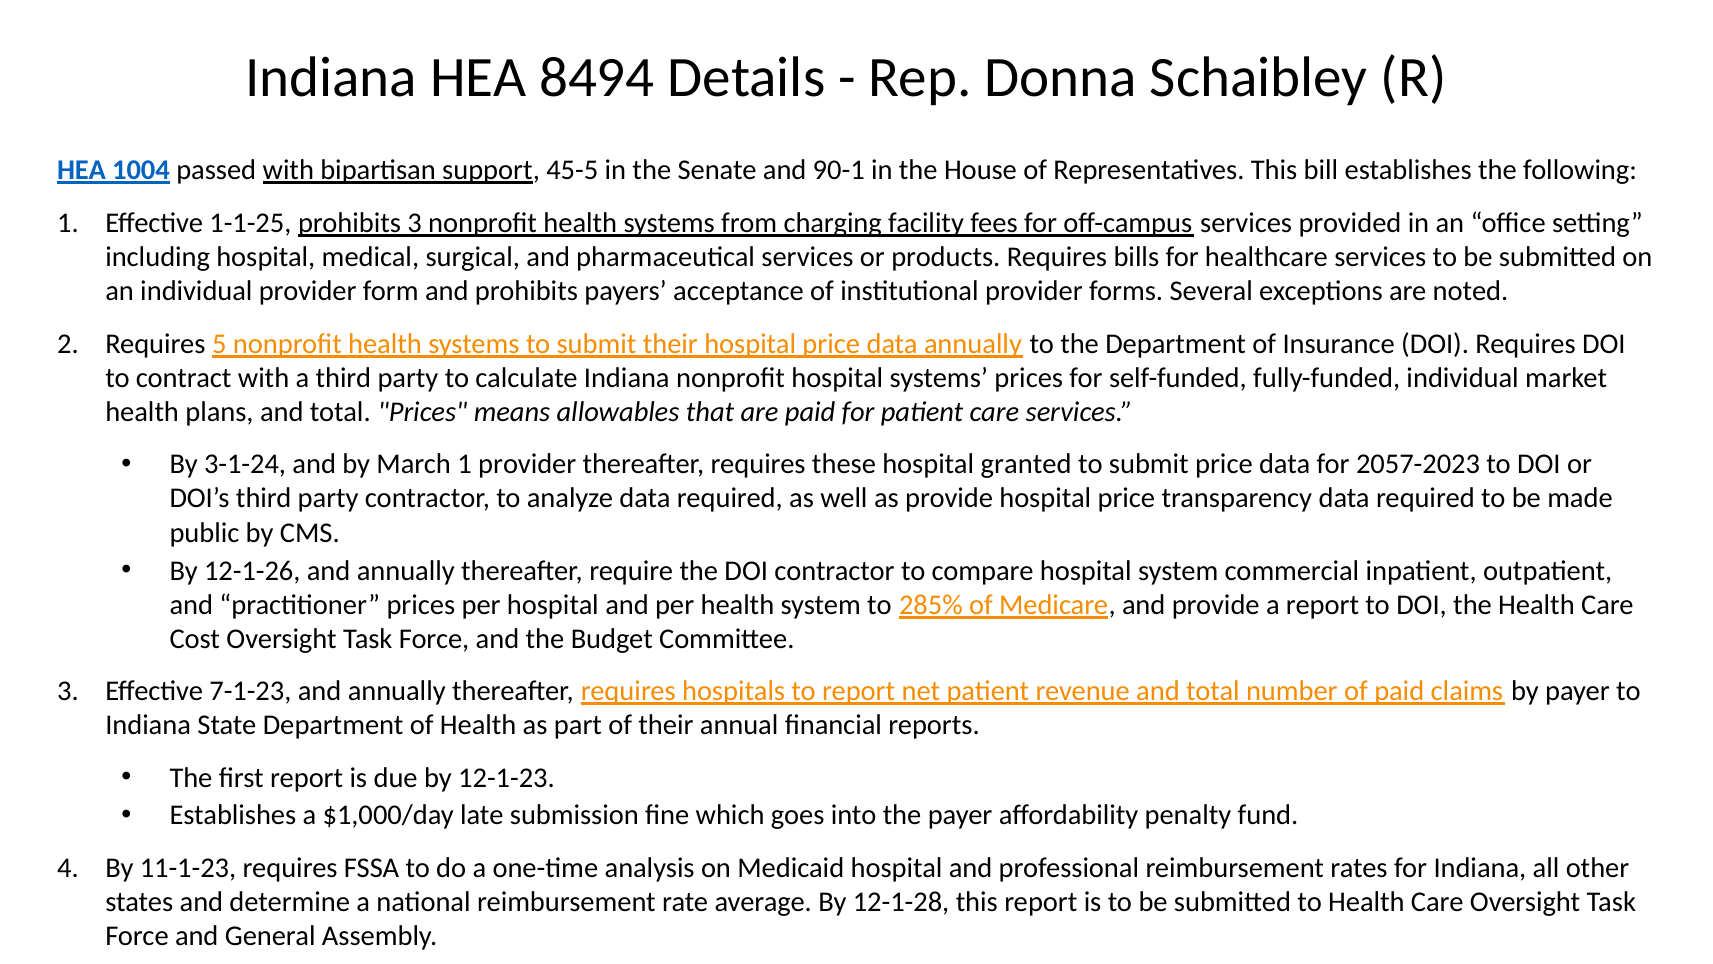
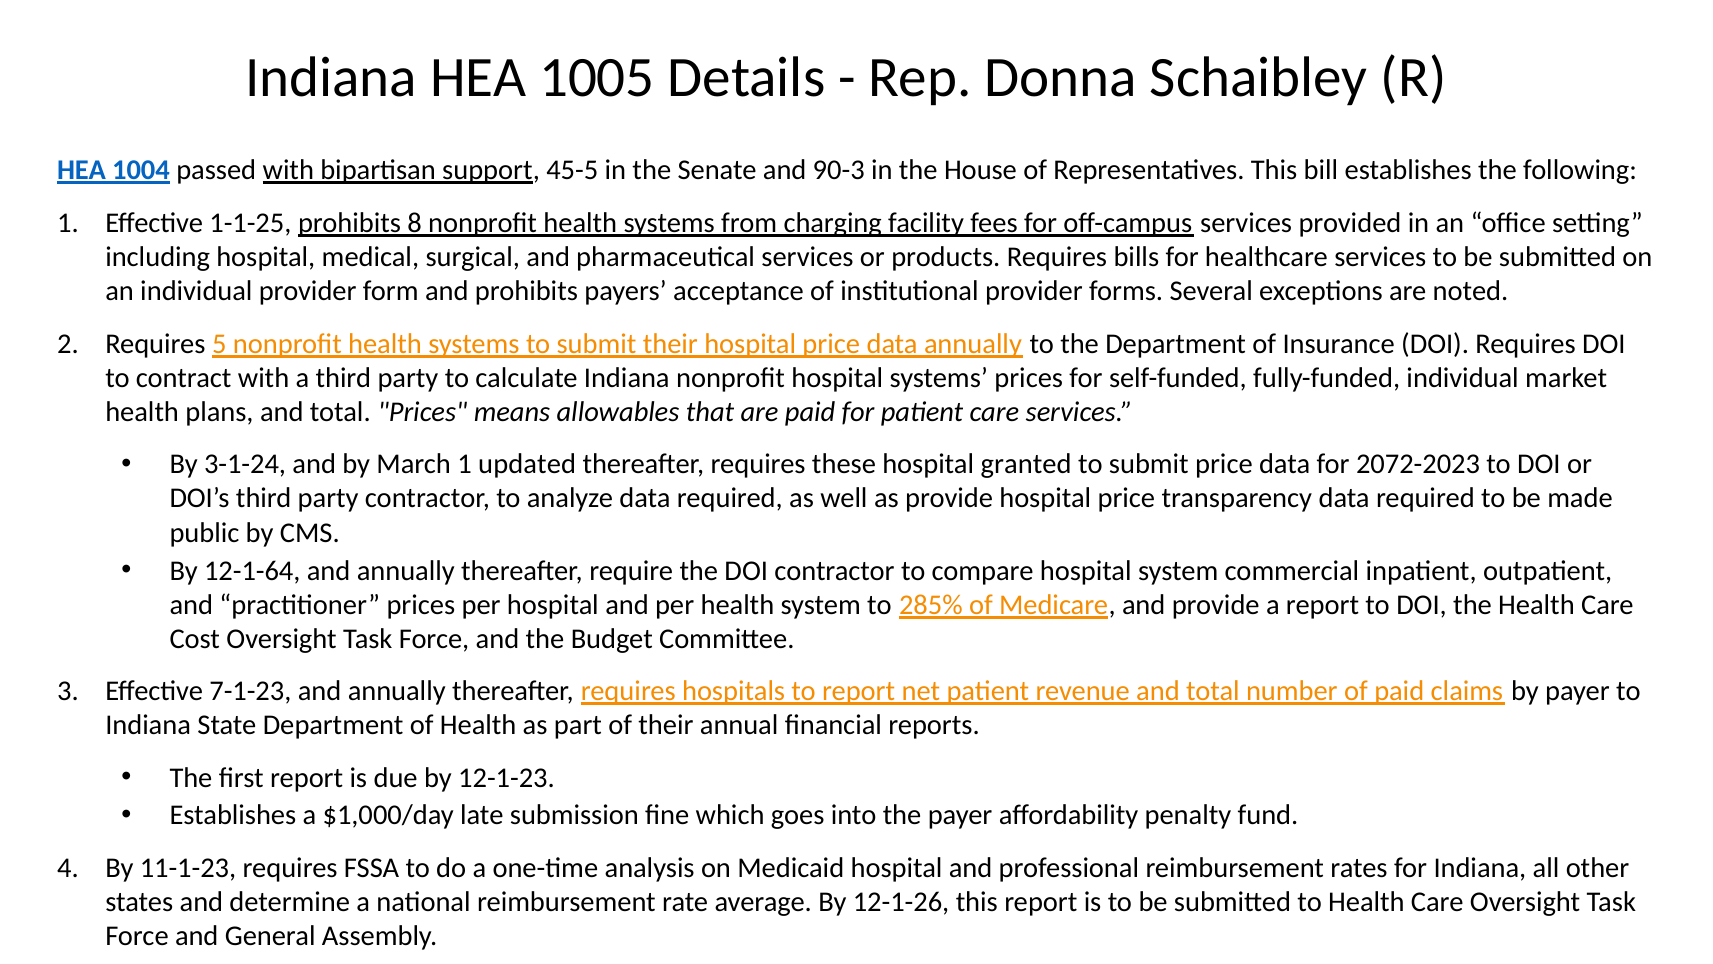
8494: 8494 -> 1005
90-1: 90-1 -> 90-3
prohibits 3: 3 -> 8
1 provider: provider -> updated
2057-2023: 2057-2023 -> 2072-2023
12-1-26: 12-1-26 -> 12-1-64
12-1-28: 12-1-28 -> 12-1-26
